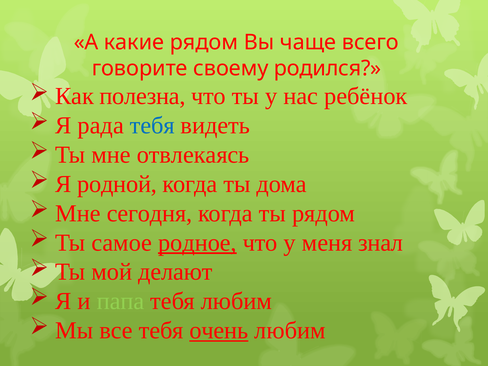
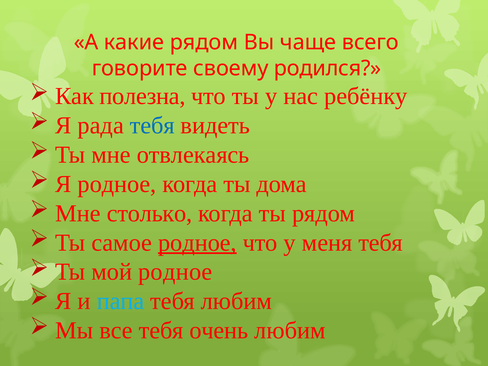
ребёнок: ребёнок -> ребёнку
Я родной: родной -> родное
сегодня: сегодня -> столько
меня знал: знал -> тебя
мой делают: делают -> родное
папа colour: light green -> light blue
очень underline: present -> none
